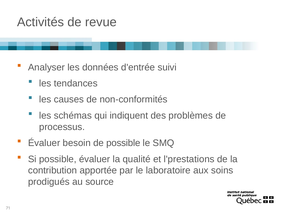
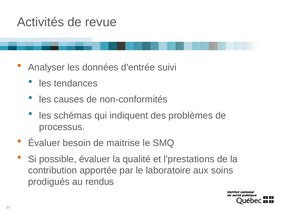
de possible: possible -> maitrise
source: source -> rendus
